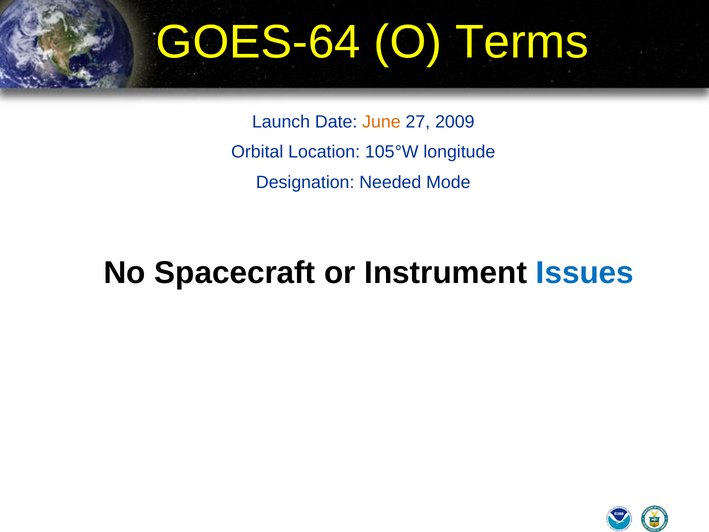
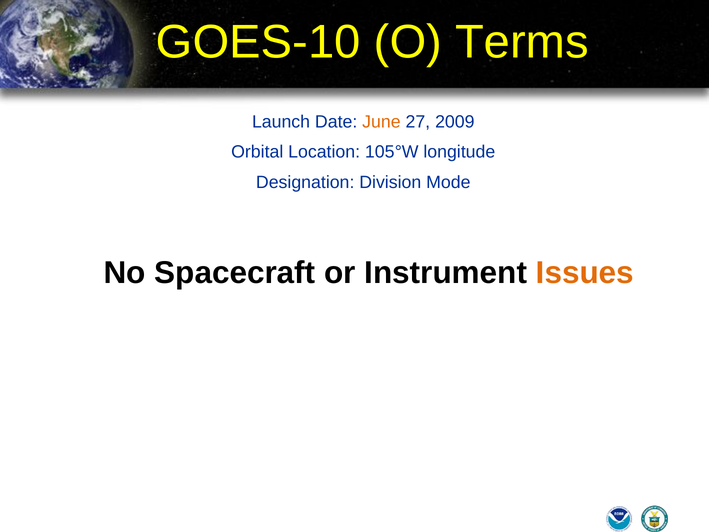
GOES-64: GOES-64 -> GOES-10
Needed: Needed -> Division
Issues colour: blue -> orange
